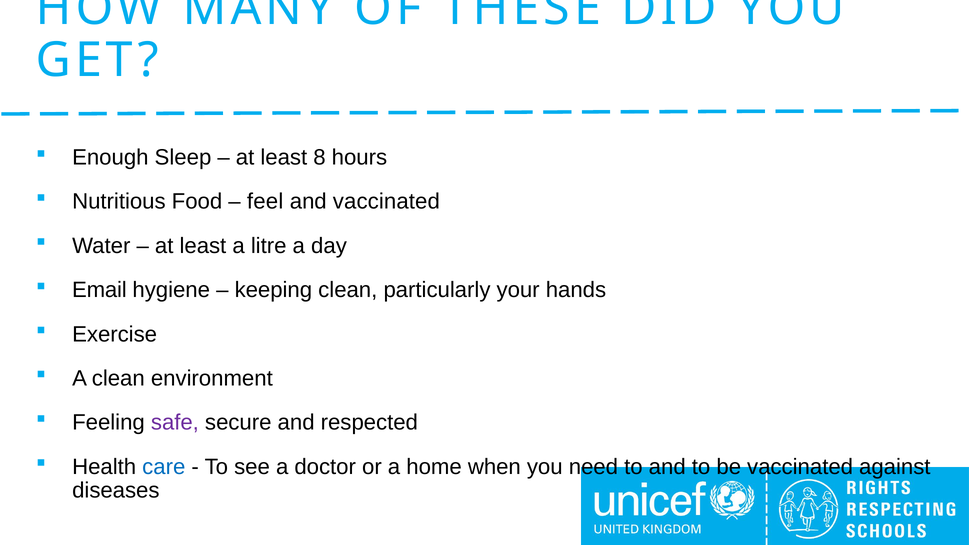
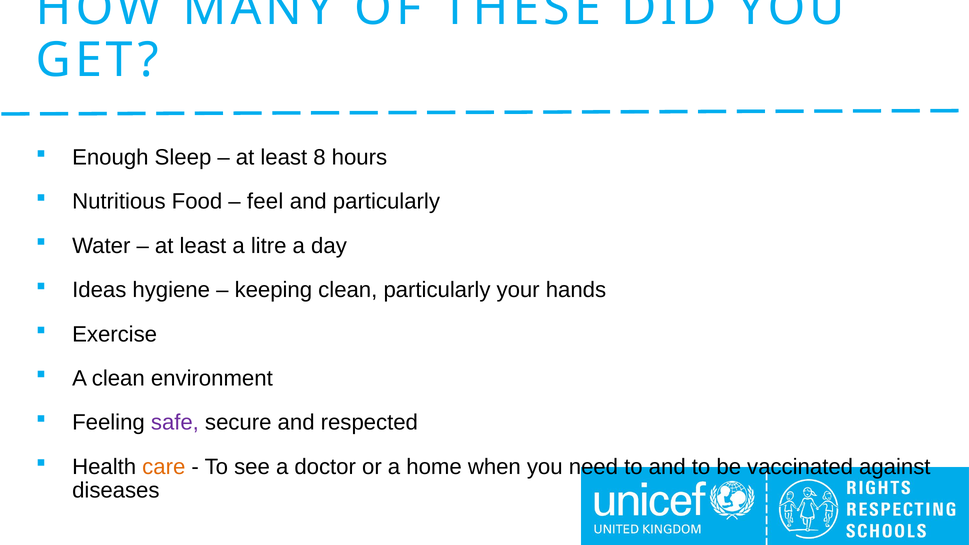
and vaccinated: vaccinated -> particularly
Email: Email -> Ideas
care colour: blue -> orange
